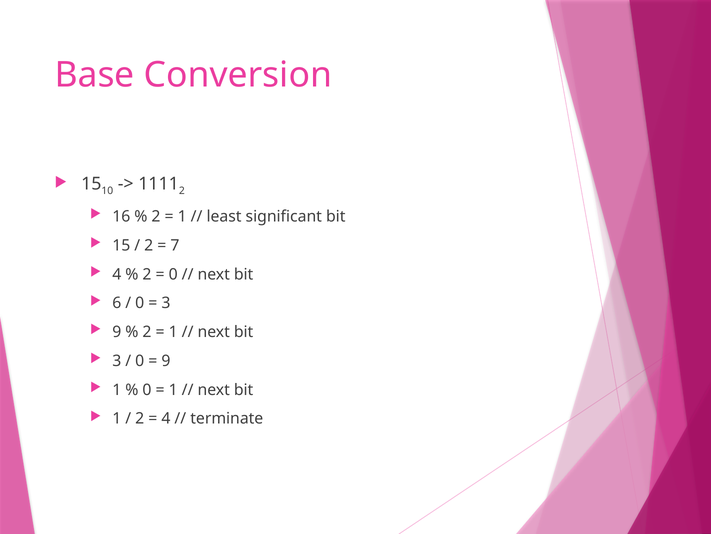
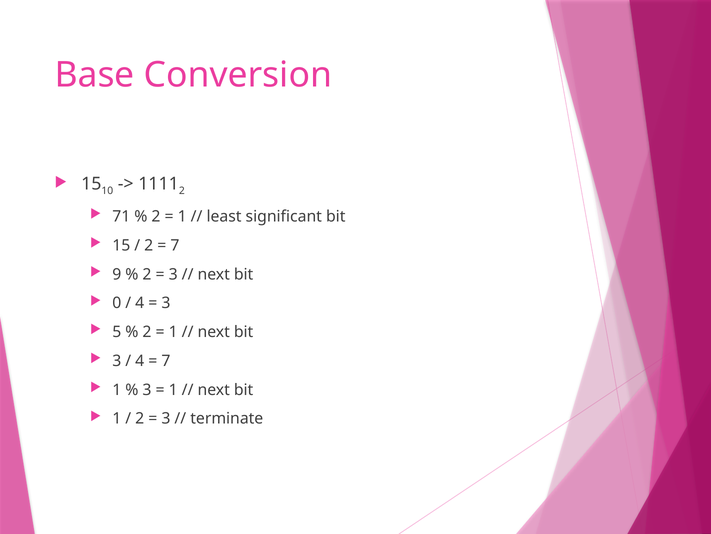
16: 16 -> 71
4 at (117, 274): 4 -> 9
0 at (173, 274): 0 -> 3
6: 6 -> 0
0 at (140, 303): 0 -> 4
9 at (117, 332): 9 -> 5
0 at (140, 360): 0 -> 4
9 at (166, 360): 9 -> 7
0 at (147, 389): 0 -> 3
4 at (166, 418): 4 -> 3
